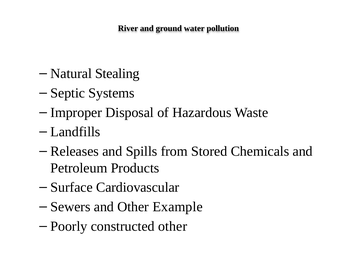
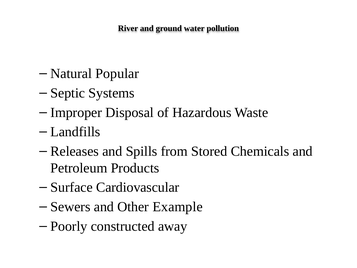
Stealing: Stealing -> Popular
constructed other: other -> away
